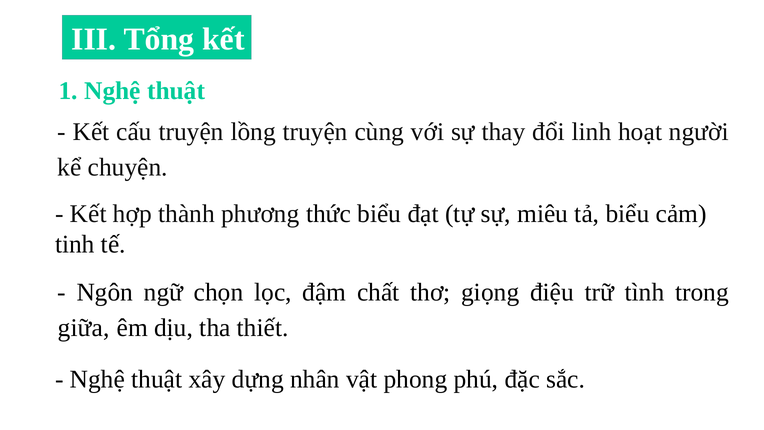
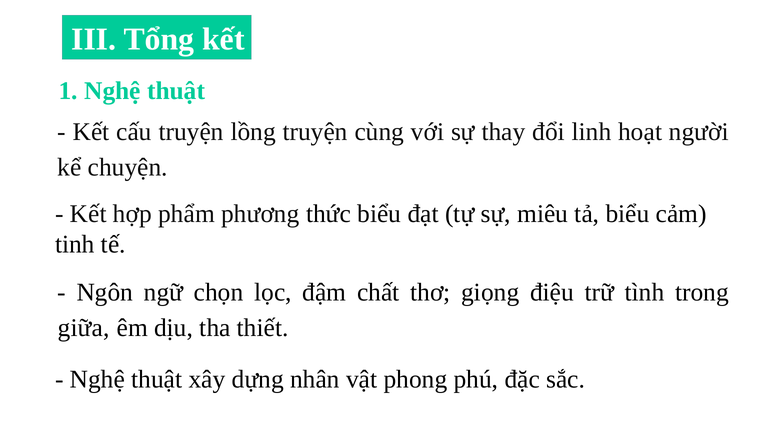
thành: thành -> phẩm
